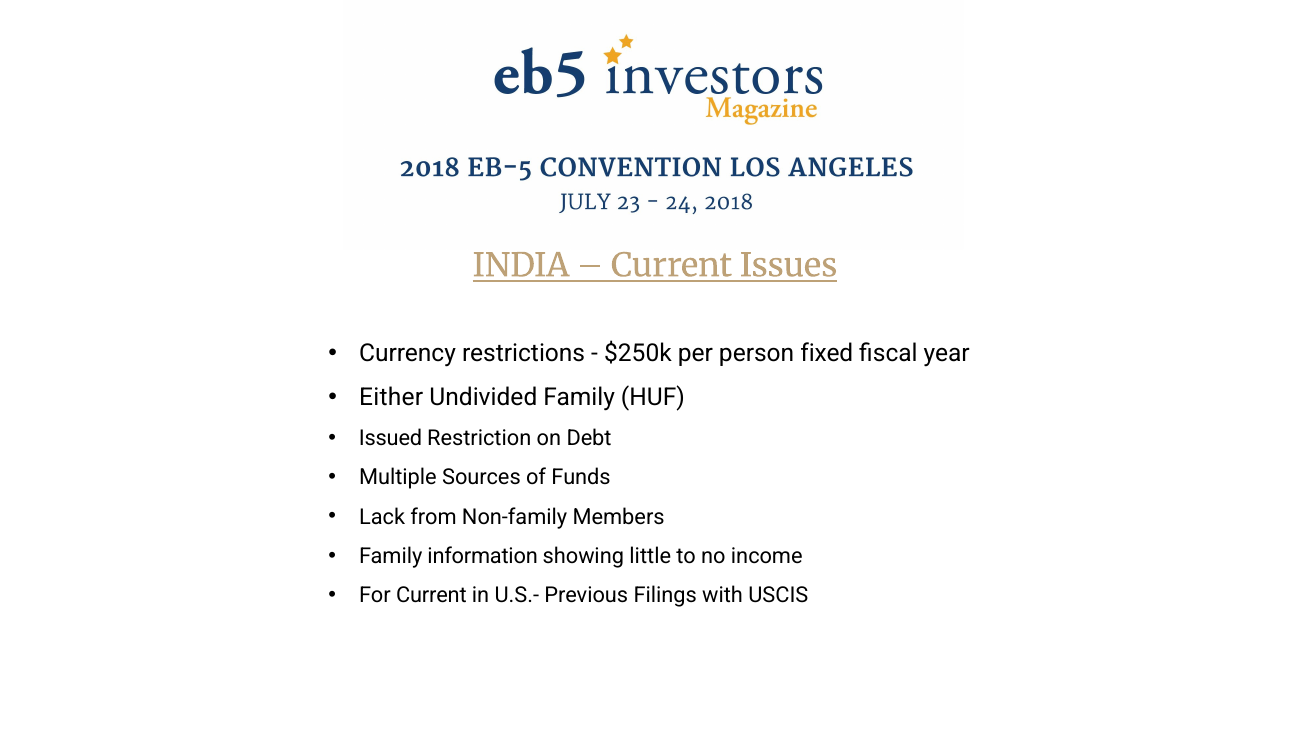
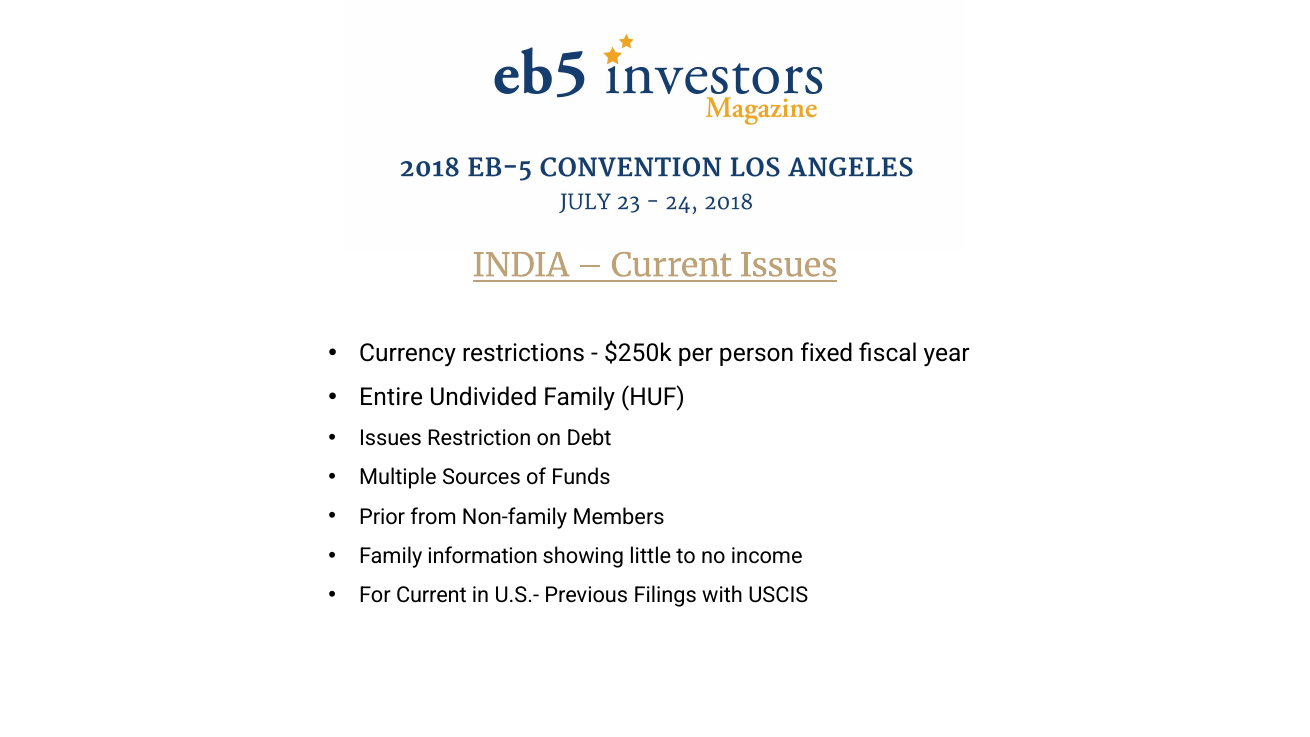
Either: Either -> Entire
Issued at (391, 438): Issued -> Issues
Lack: Lack -> Prior
